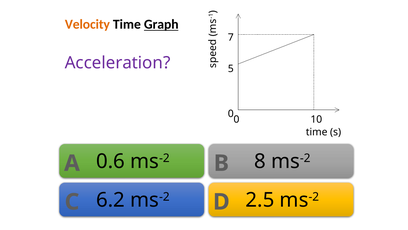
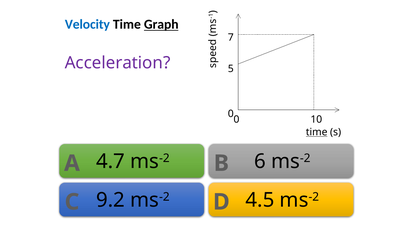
Velocity colour: orange -> blue
time at (317, 132) underline: none -> present
0.6: 0.6 -> 4.7
8: 8 -> 6
6.2: 6.2 -> 9.2
2.5: 2.5 -> 4.5
